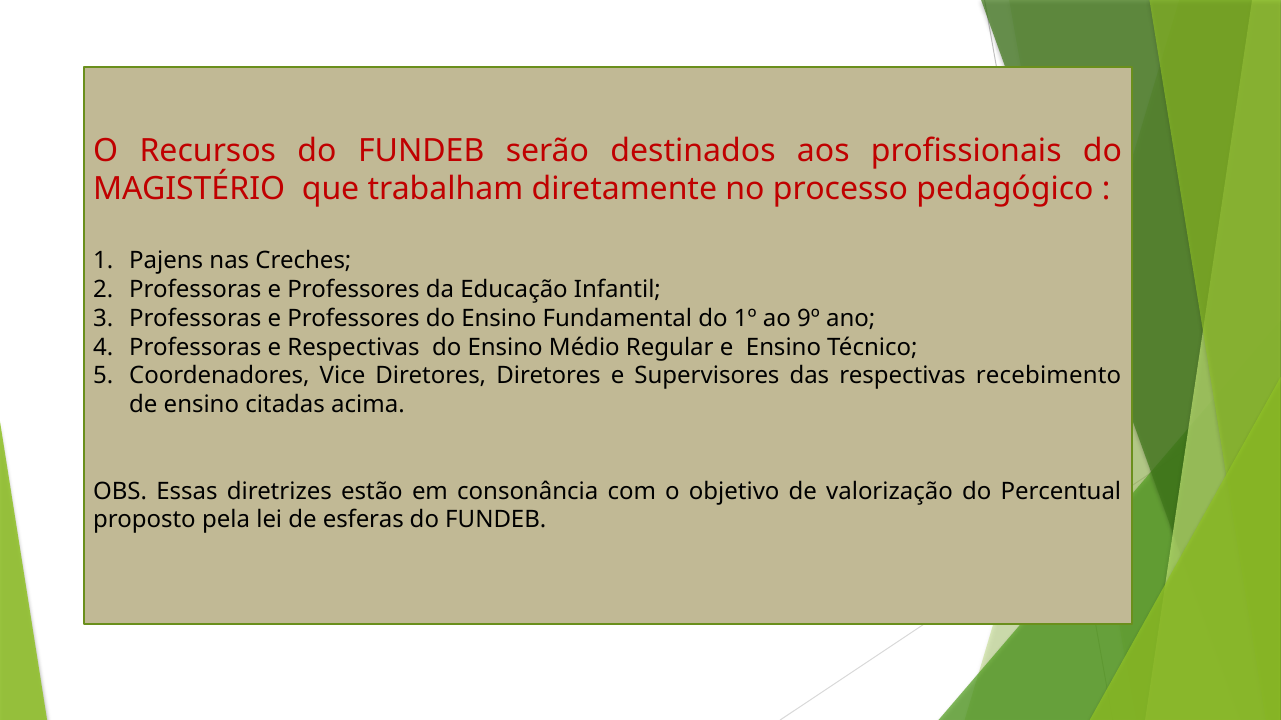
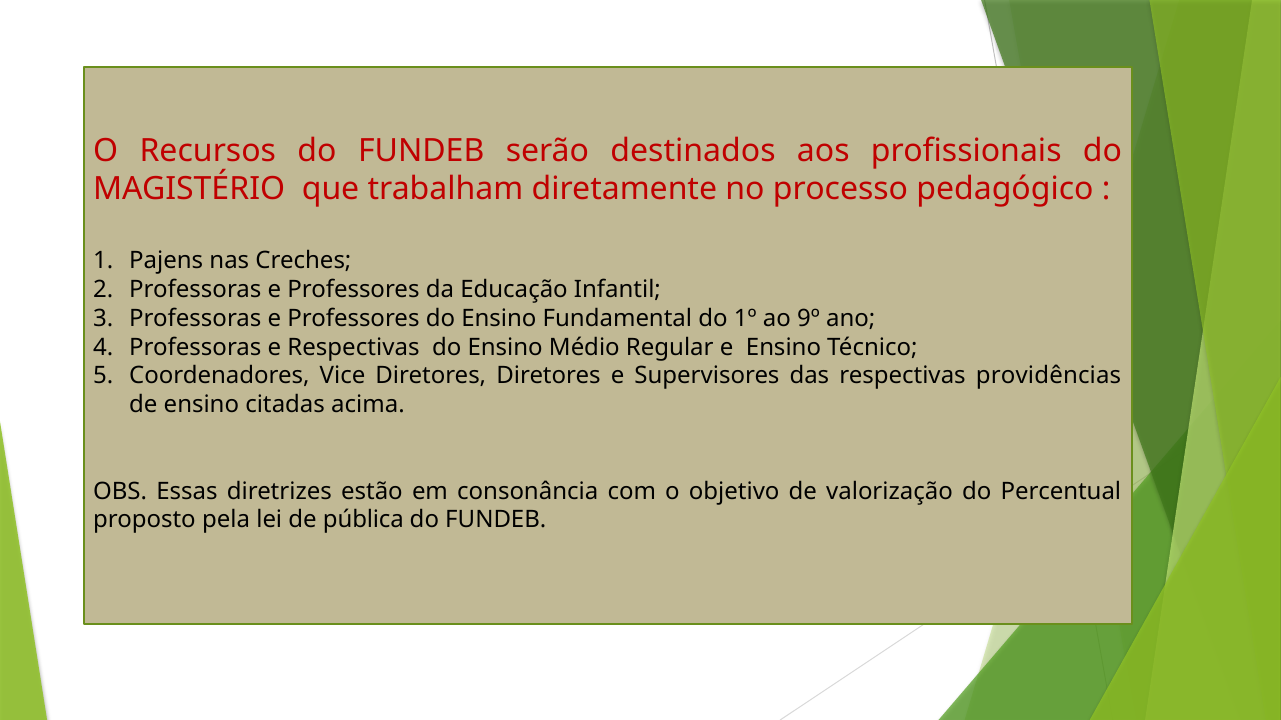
recebimento: recebimento -> providências
esferas: esferas -> pública
